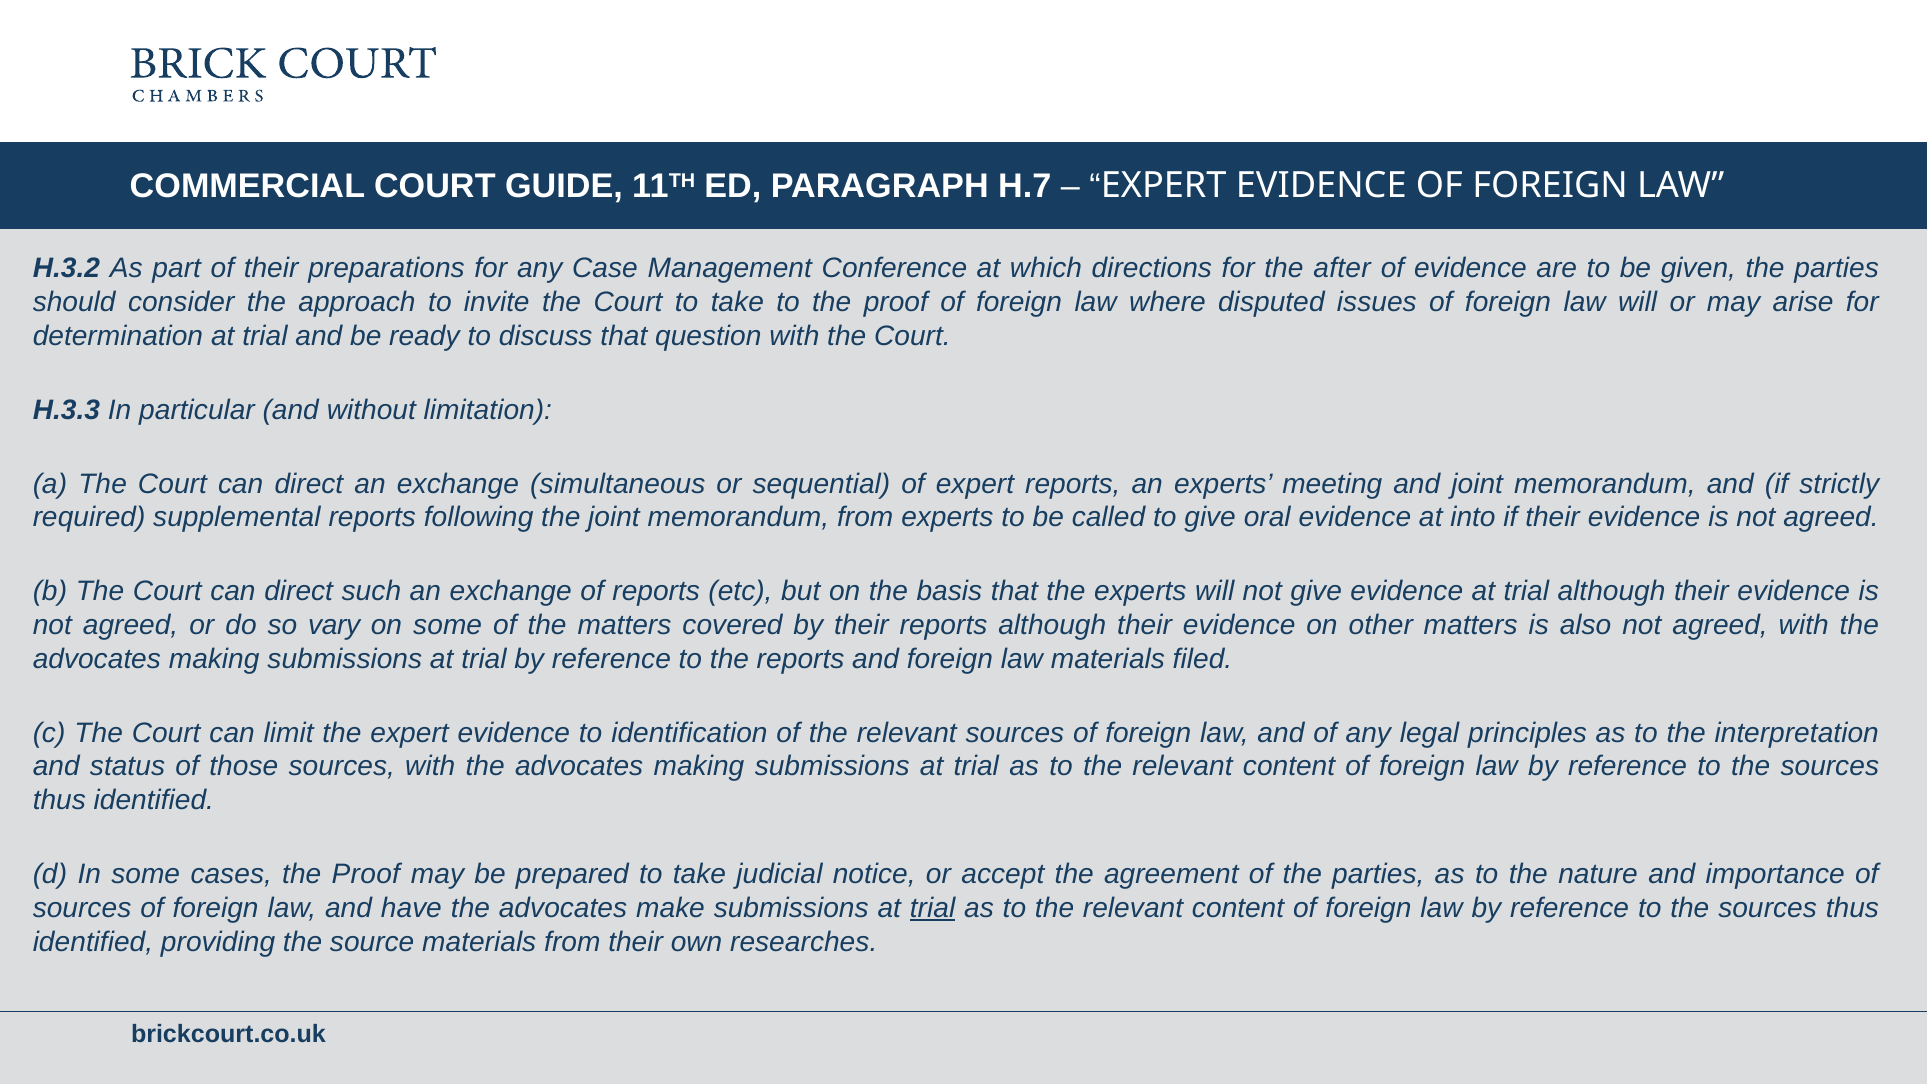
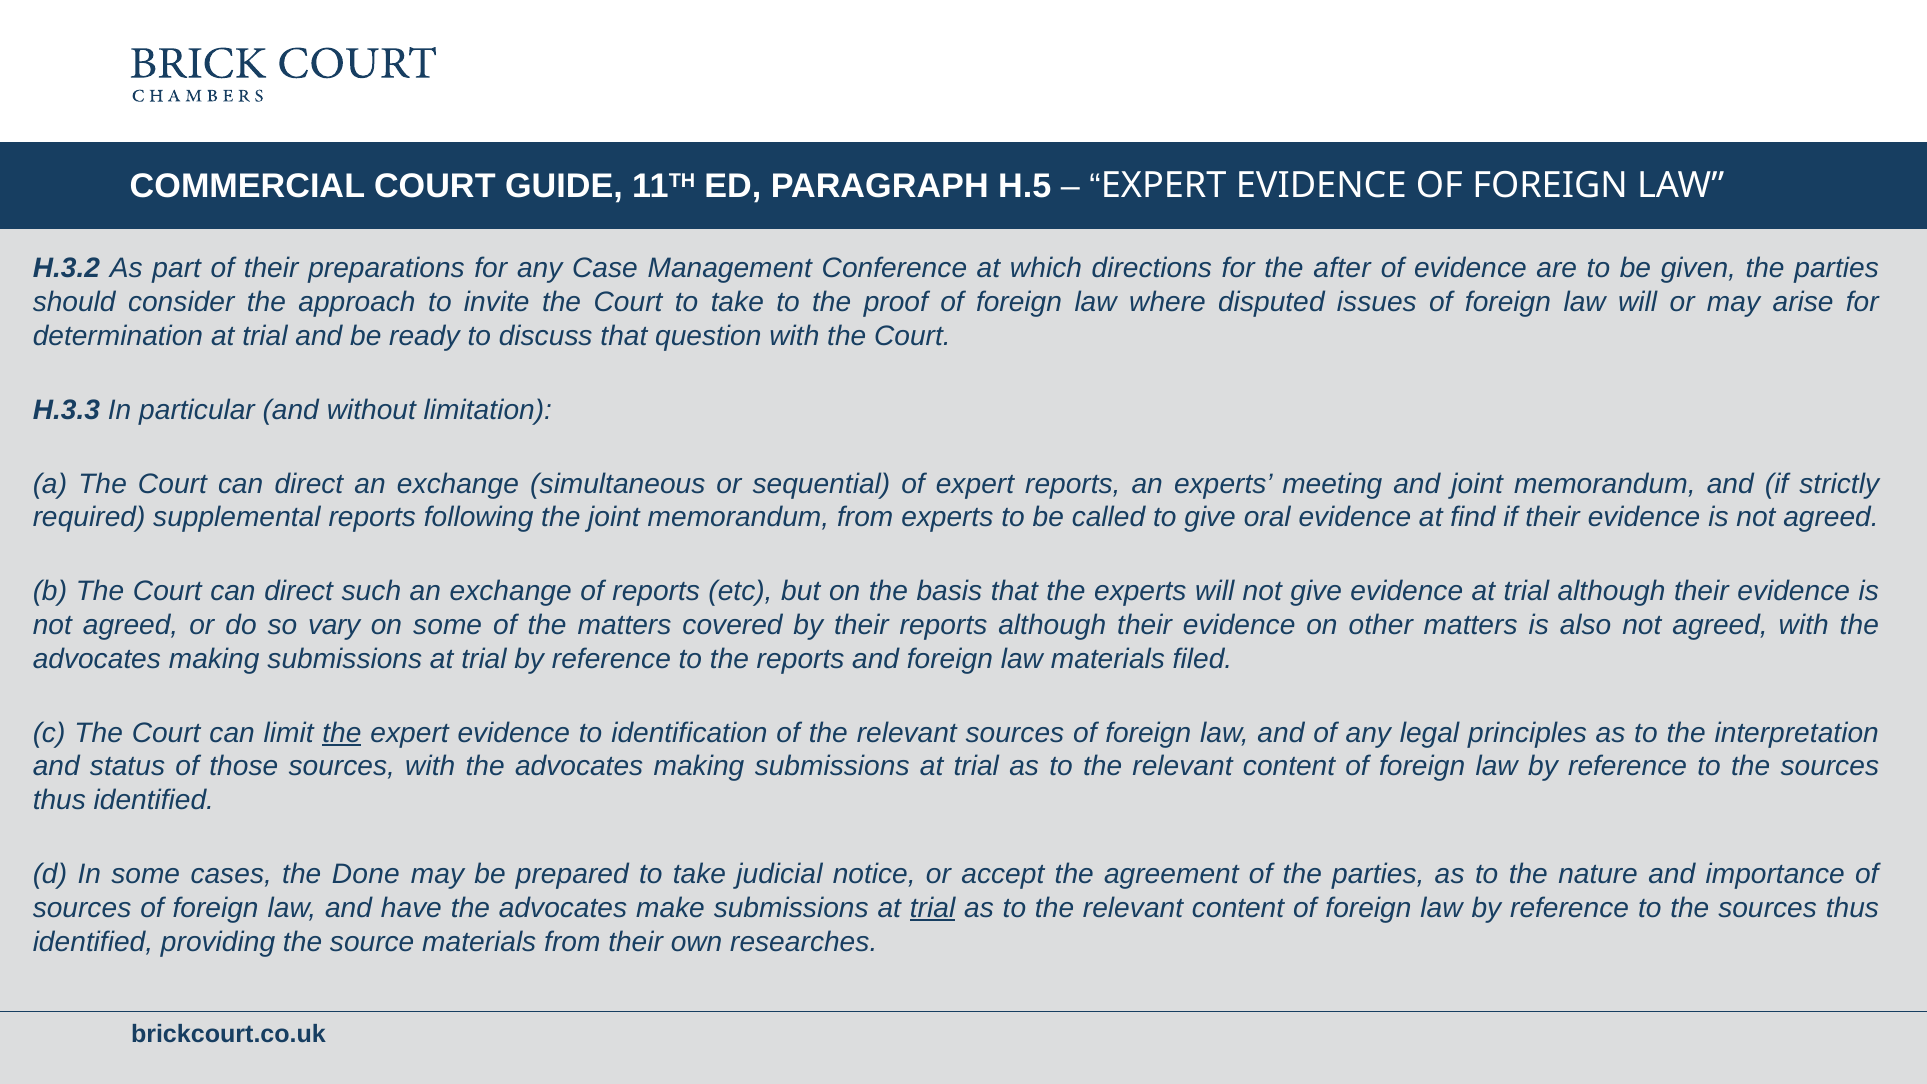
H.7: H.7 -> H.5
into: into -> find
the at (342, 733) underline: none -> present
cases the Proof: Proof -> Done
